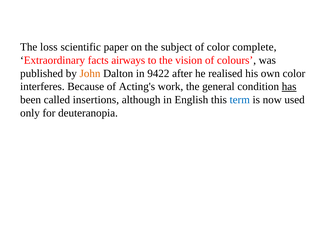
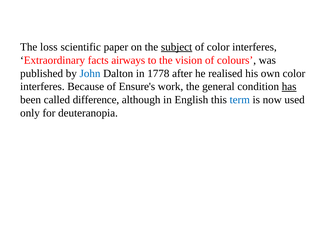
subject underline: none -> present
of color complete: complete -> interferes
John colour: orange -> blue
9422: 9422 -> 1778
Acting's: Acting's -> Ensure's
insertions: insertions -> difference
